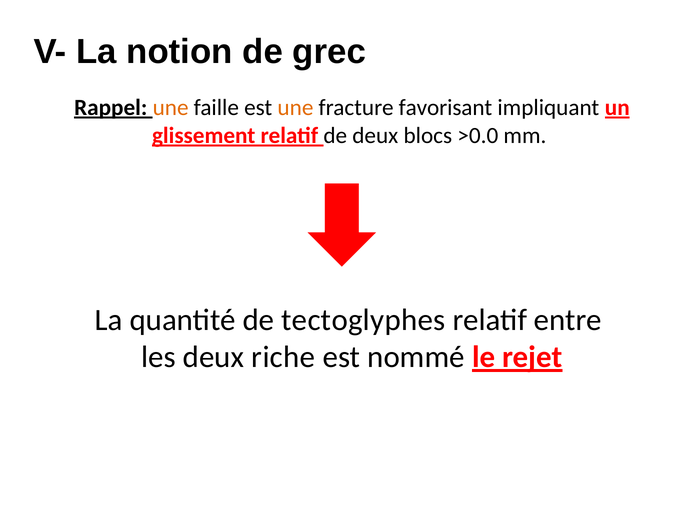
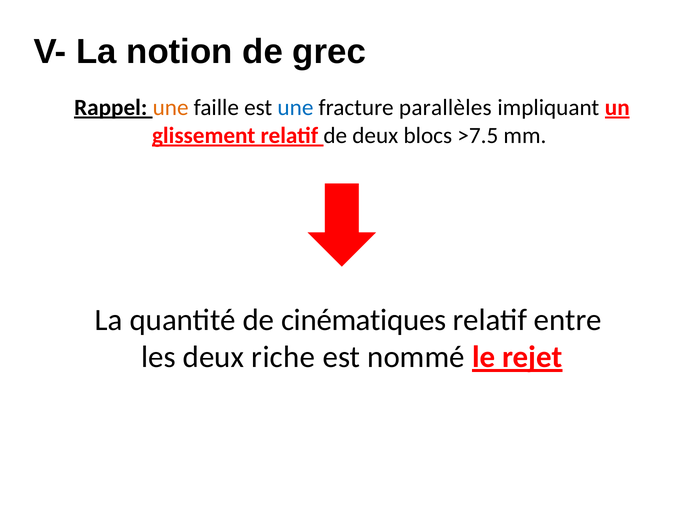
une at (295, 108) colour: orange -> blue
favorisant: favorisant -> parallèles
>0.0: >0.0 -> >7.5
tectoglyphes: tectoglyphes -> cinématiques
